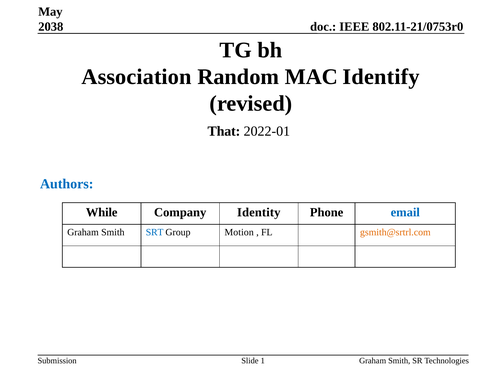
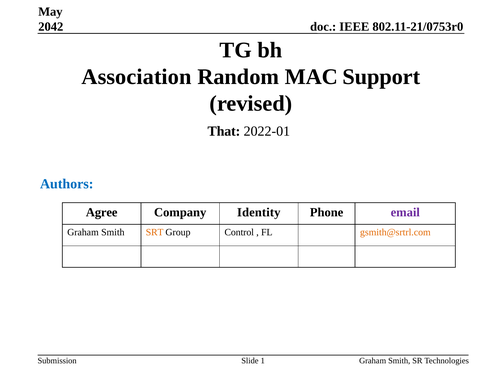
2038: 2038 -> 2042
Identify: Identify -> Support
While: While -> Agree
email colour: blue -> purple
SRT colour: blue -> orange
Motion: Motion -> Control
